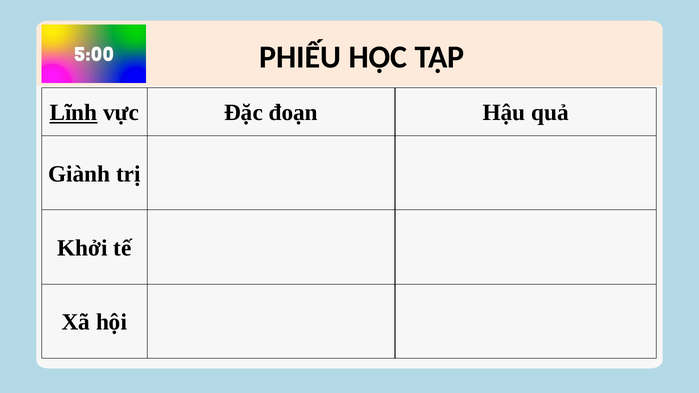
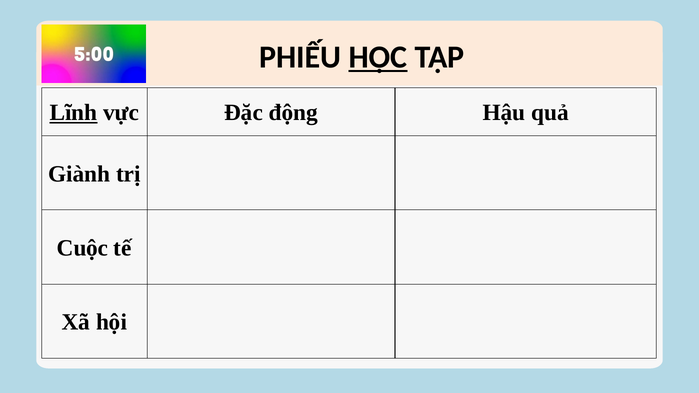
HỌC underline: none -> present
đoạn: đoạn -> động
Khởi: Khởi -> Cuộc
